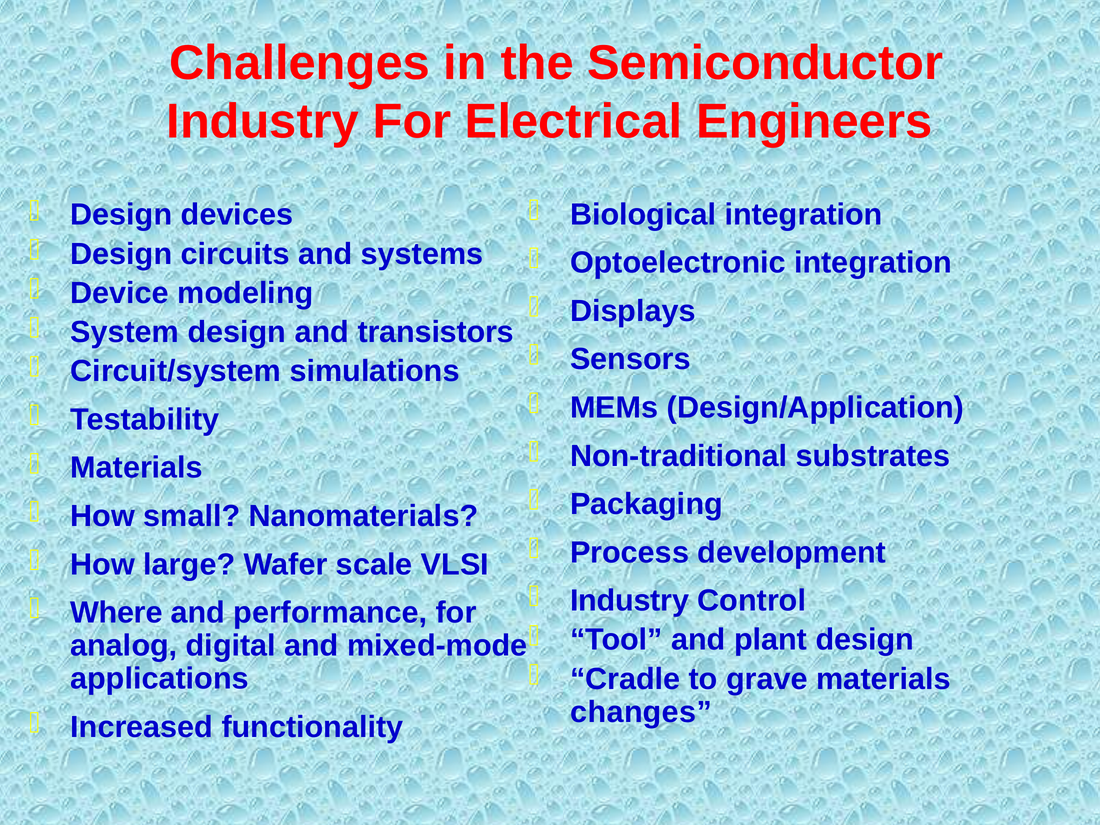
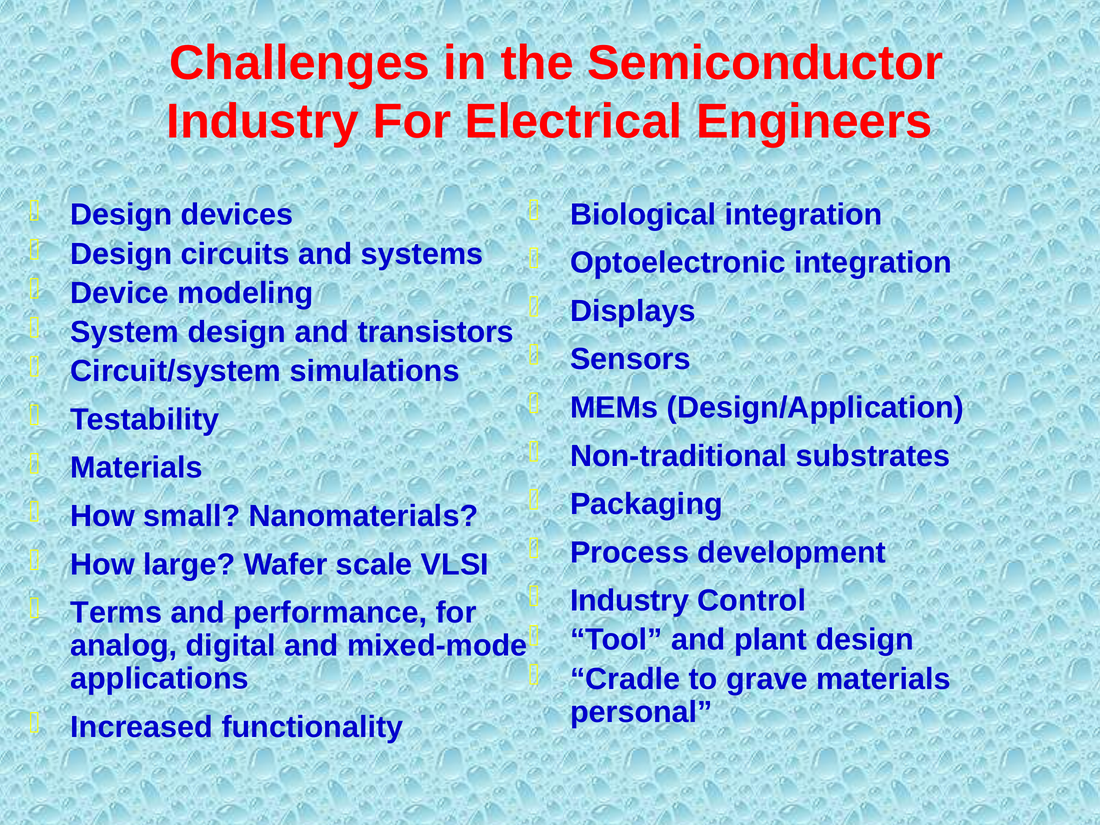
Where: Where -> Terms
changes: changes -> personal
